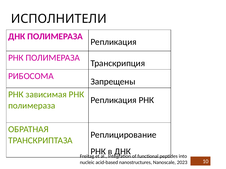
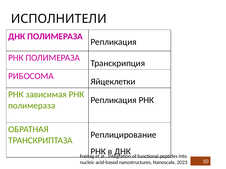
Запрещены: Запрещены -> Яйцеклетки
